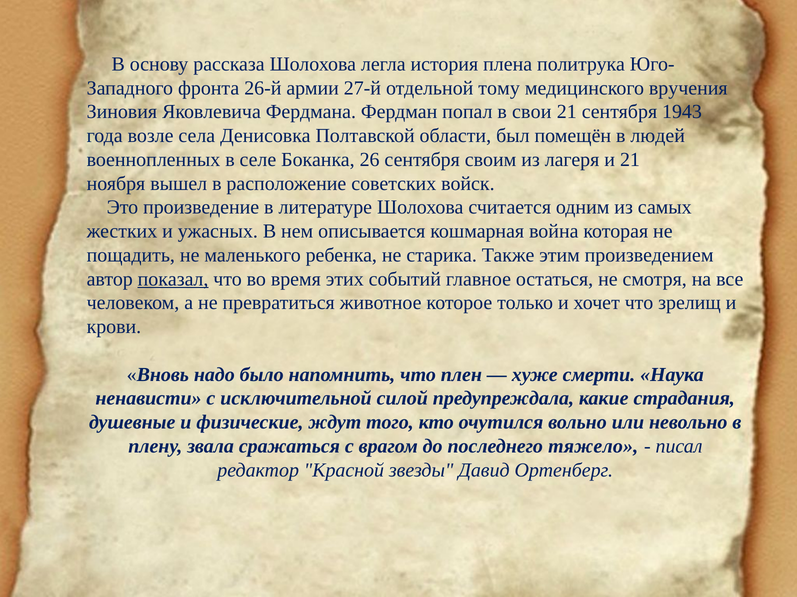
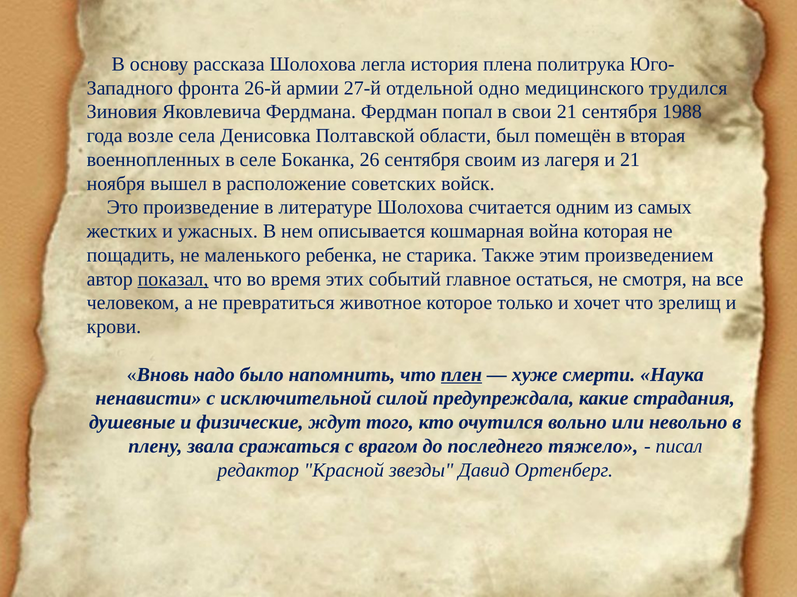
тому: тому -> одно
вручения: вручения -> трудился
1943: 1943 -> 1988
людей: людей -> вторая
плен underline: none -> present
